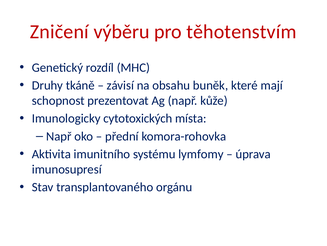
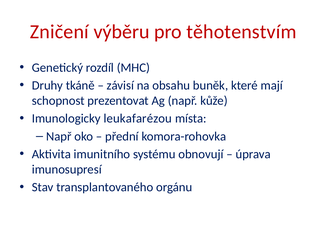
cytotoxických: cytotoxických -> leukafarézou
lymfomy: lymfomy -> obnovují
